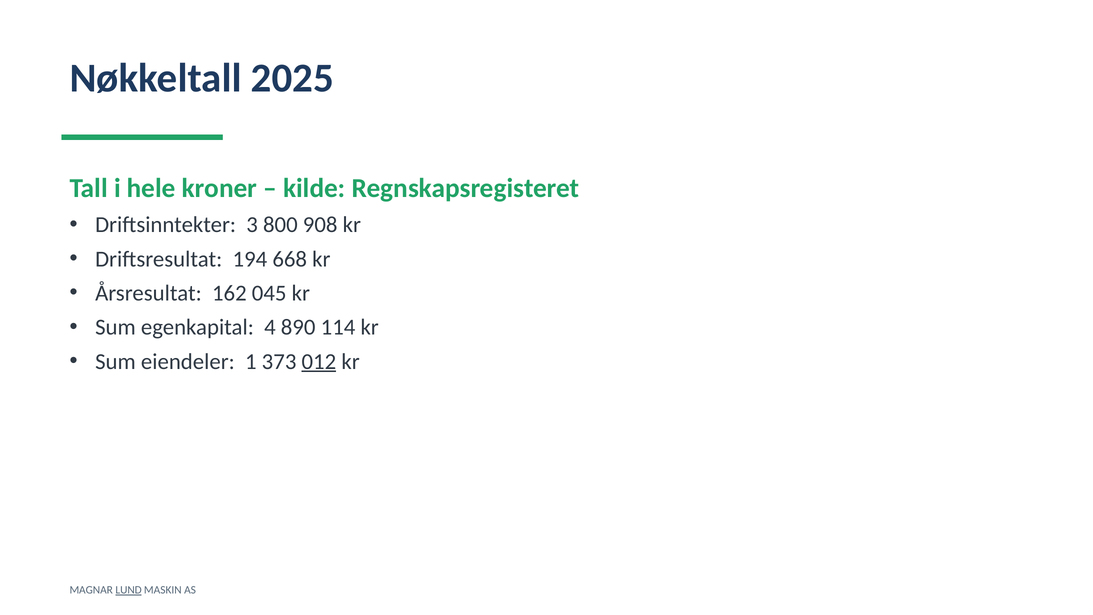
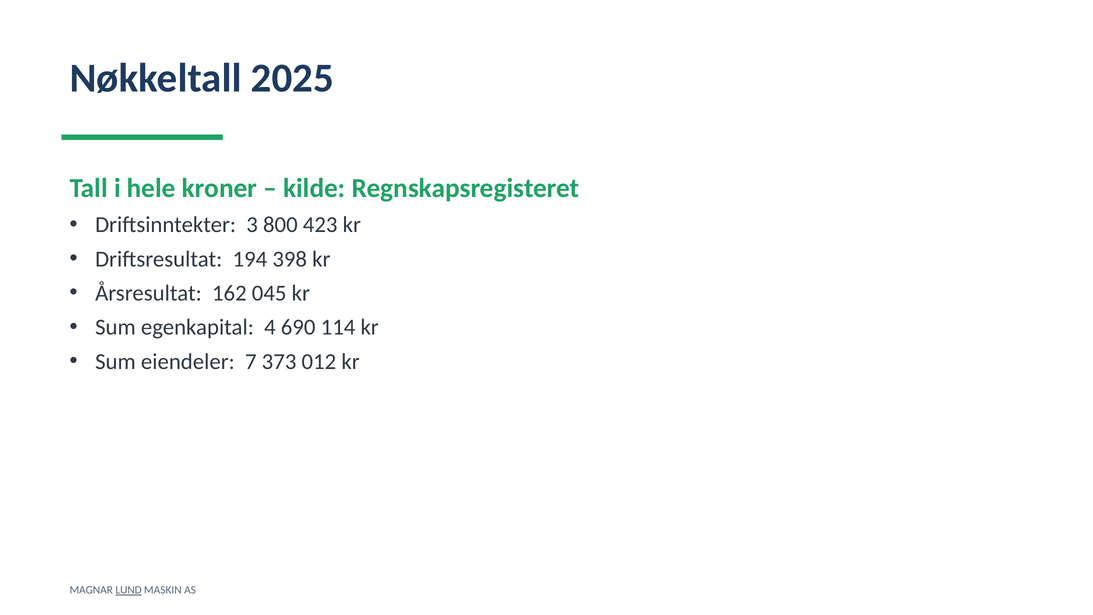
908: 908 -> 423
668: 668 -> 398
890: 890 -> 690
1: 1 -> 7
012 underline: present -> none
